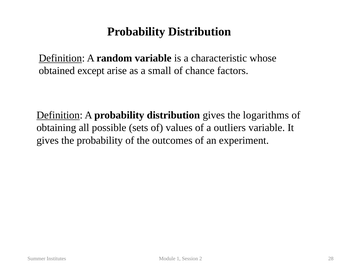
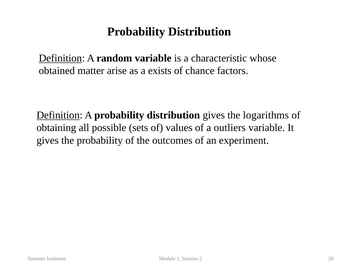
except: except -> matter
small: small -> exists
